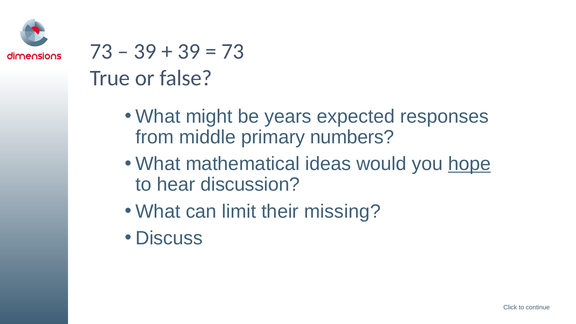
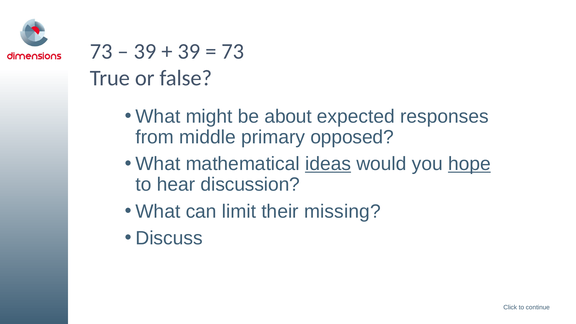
years: years -> about
numbers: numbers -> opposed
ideas underline: none -> present
